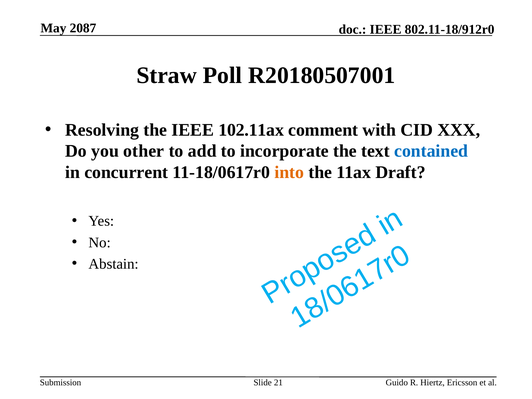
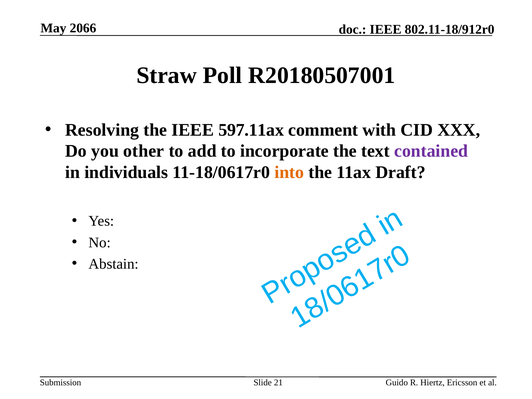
2087: 2087 -> 2066
102.11ax: 102.11ax -> 597.11ax
contained colour: blue -> purple
concurrent: concurrent -> individuals
